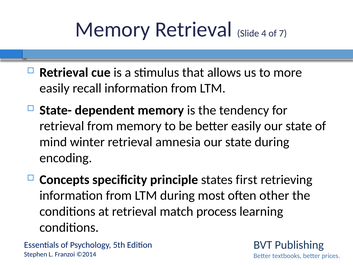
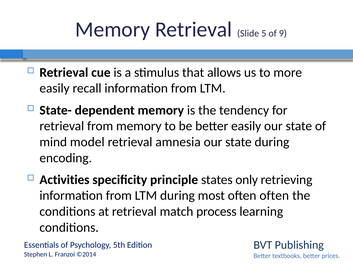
4: 4 -> 5
7: 7 -> 9
winter: winter -> model
Concepts: Concepts -> Activities
first: first -> only
often other: other -> often
